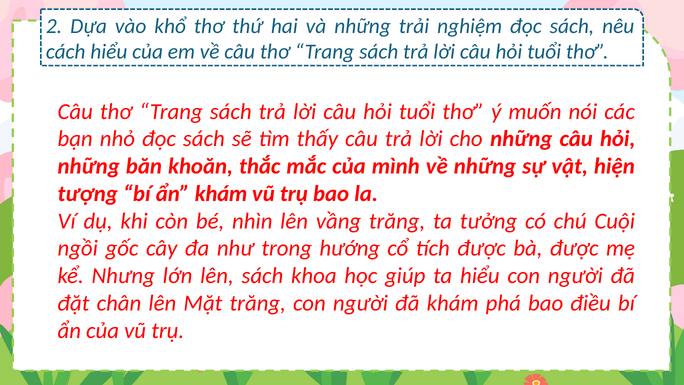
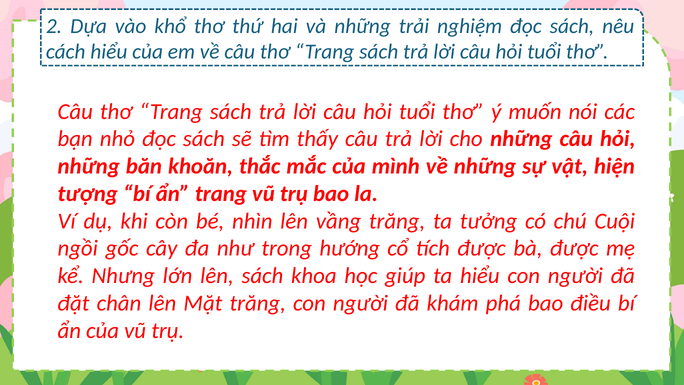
ẩn khám: khám -> trang
